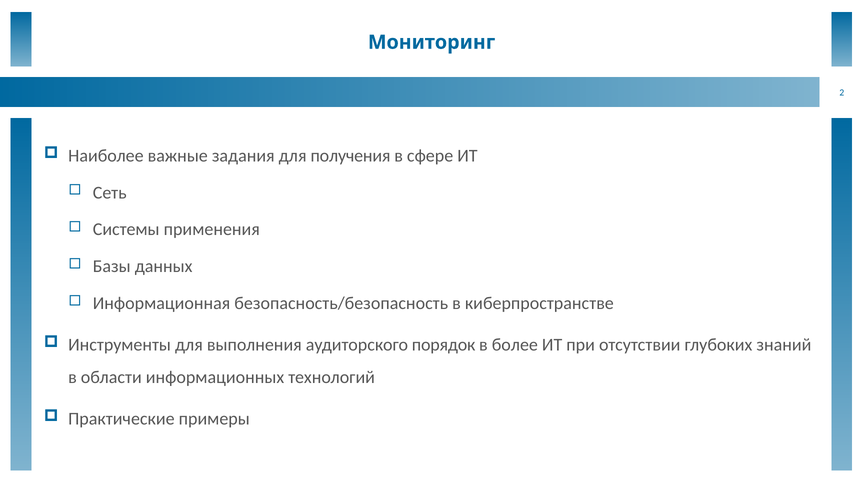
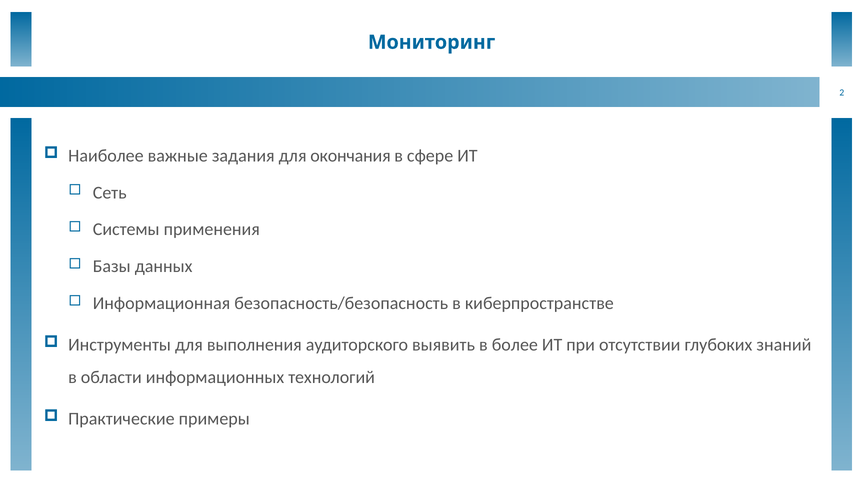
получения: получения -> окончания
порядок: порядок -> выявить
